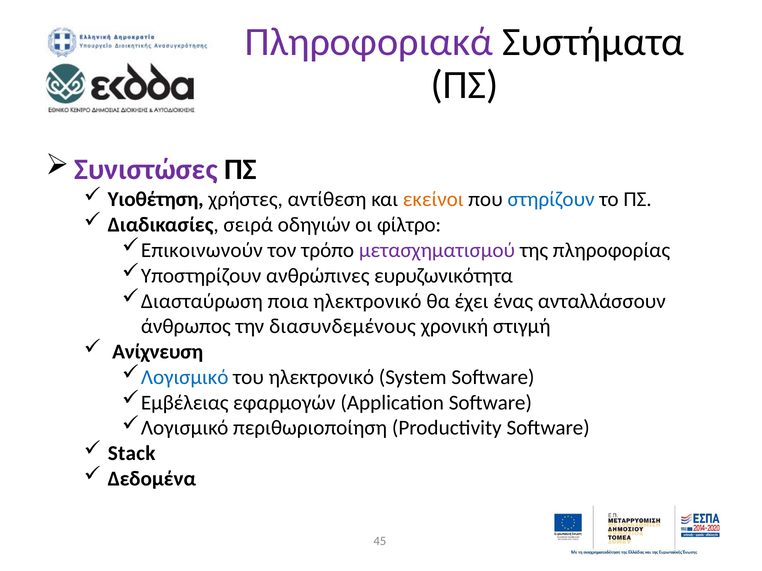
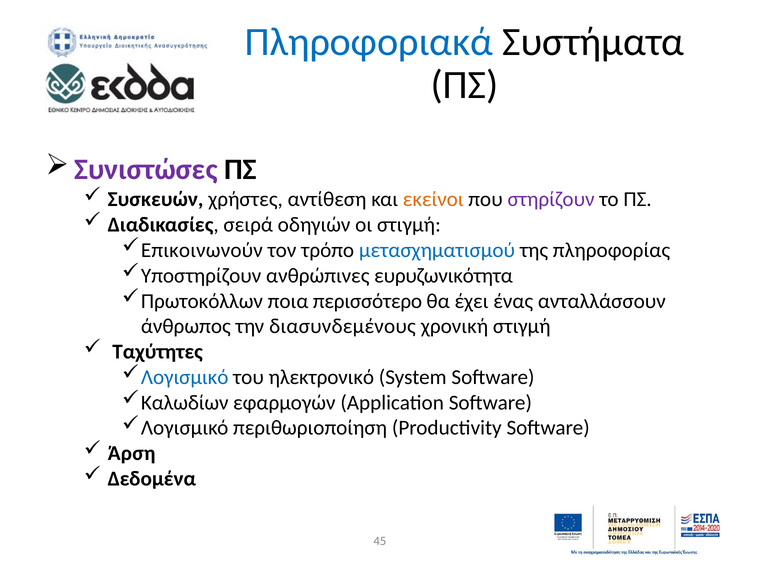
Πληροφοριακά colour: purple -> blue
Υιοθέτηση: Υιοθέτηση -> Συσκευών
στηρίζουν colour: blue -> purple
οι φίλτρο: φίλτρο -> στιγμή
μετασχηματισμού colour: purple -> blue
Διασταύρωση: Διασταύρωση -> Πρωτοκόλλων
ποια ηλεκτρονικό: ηλεκτρονικό -> περισσότερο
Ανίχνευση: Ανίχνευση -> Ταχύτητες
Εμβέλειας: Εμβέλειας -> Καλωδίων
Stack: Stack -> Άρση
